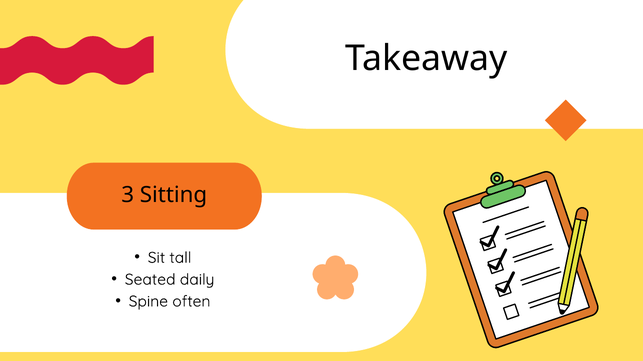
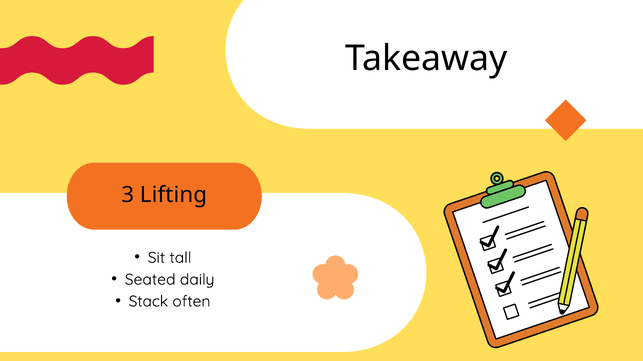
Sitting: Sitting -> Lifting
Spine: Spine -> Stack
